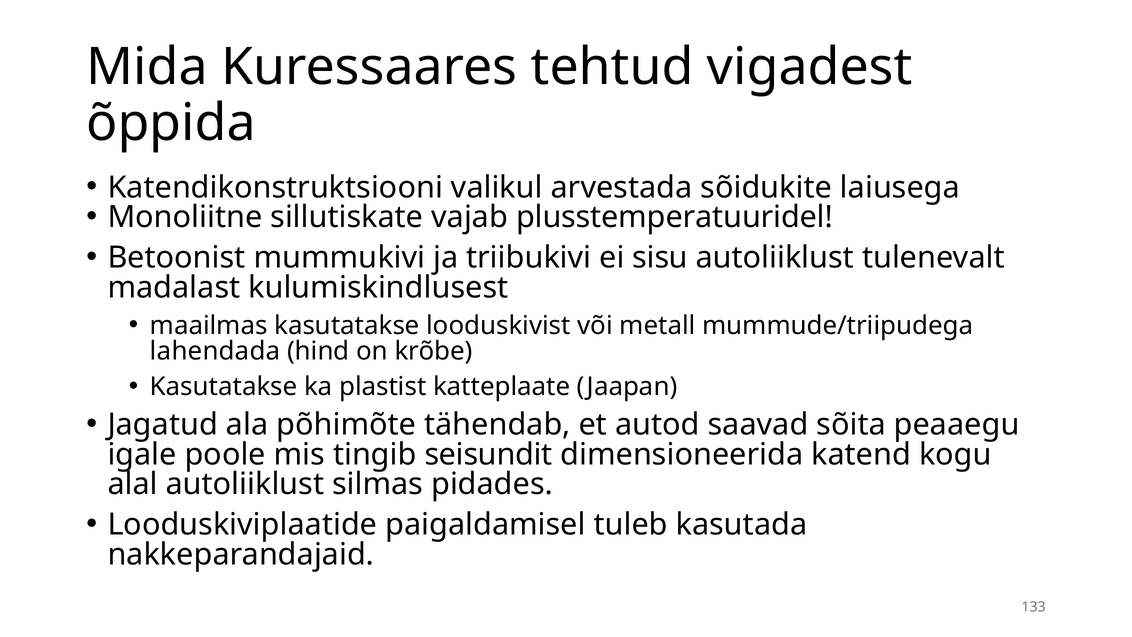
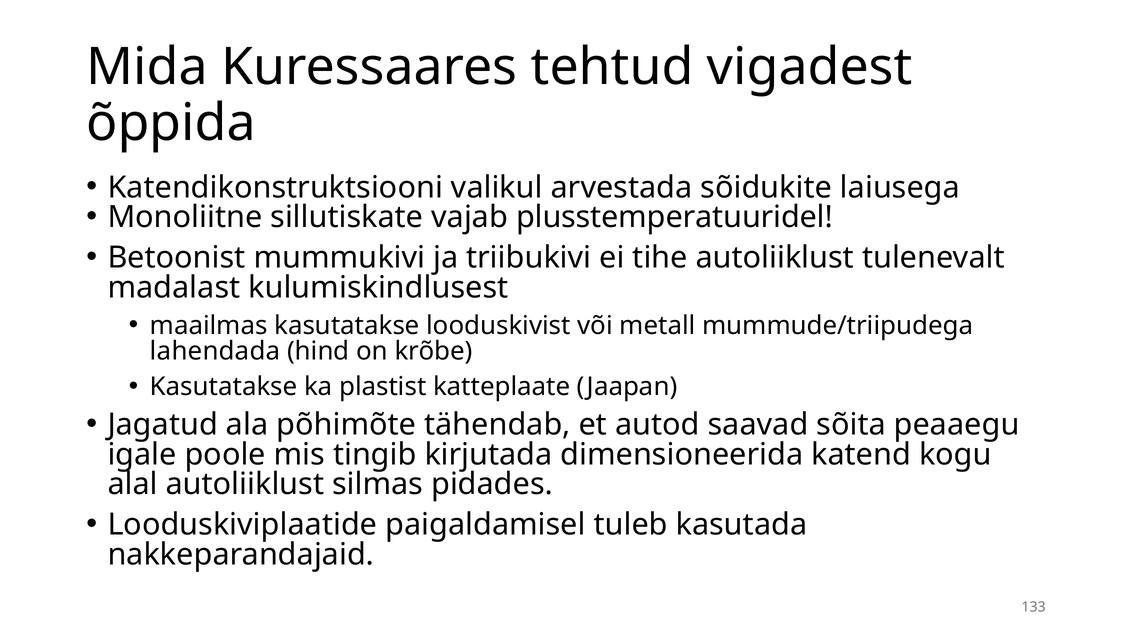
sisu: sisu -> tihe
seisundit: seisundit -> kirjutada
